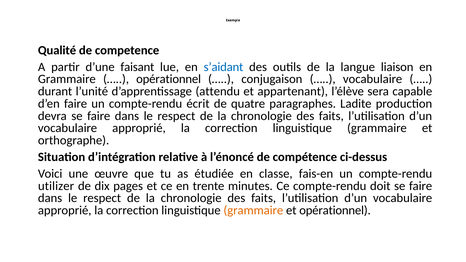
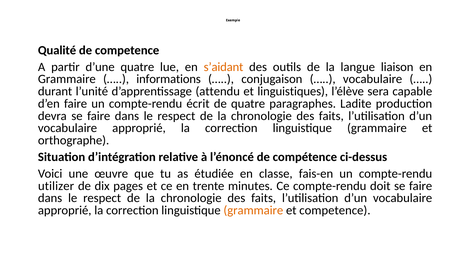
d’une faisant: faisant -> quatre
s’aidant colour: blue -> orange
opérationnel at (169, 79): opérationnel -> informations
appartenant: appartenant -> linguistiques
et opérationnel: opérationnel -> competence
